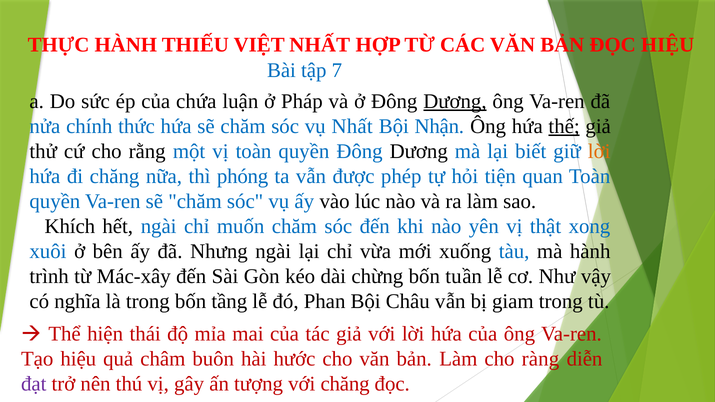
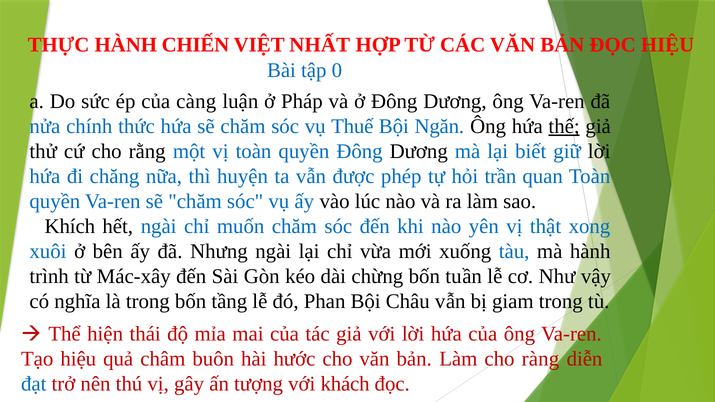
THIẾU: THIẾU -> CHIẾN
7: 7 -> 0
chứa: chứa -> càng
Dương at (455, 101) underline: present -> none
vụ Nhất: Nhất -> Thuế
Nhận: Nhận -> Ngăn
lời at (599, 151) colour: orange -> black
phóng: phóng -> huyện
tiện: tiện -> trần
đạt colour: purple -> blue
với chăng: chăng -> khách
